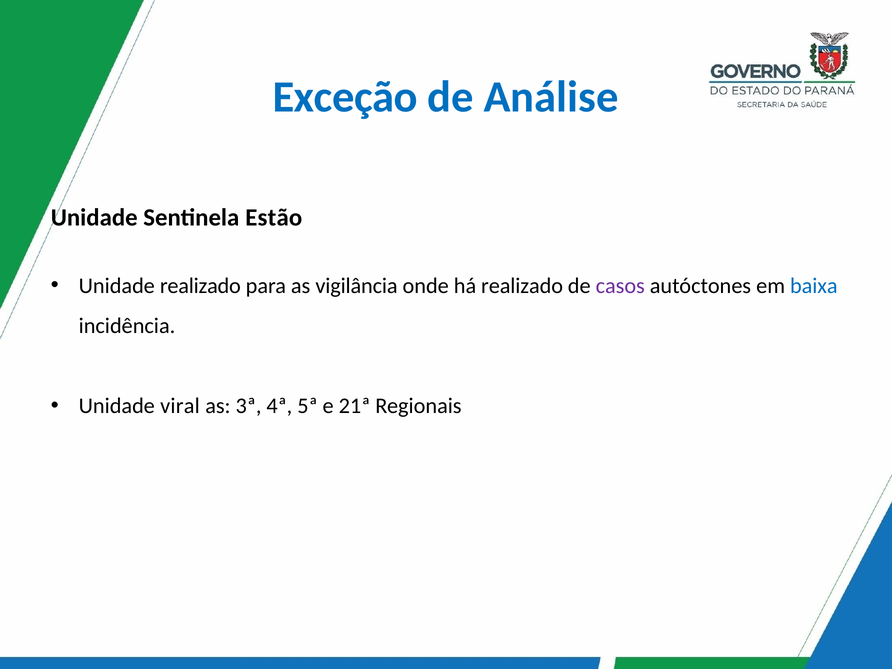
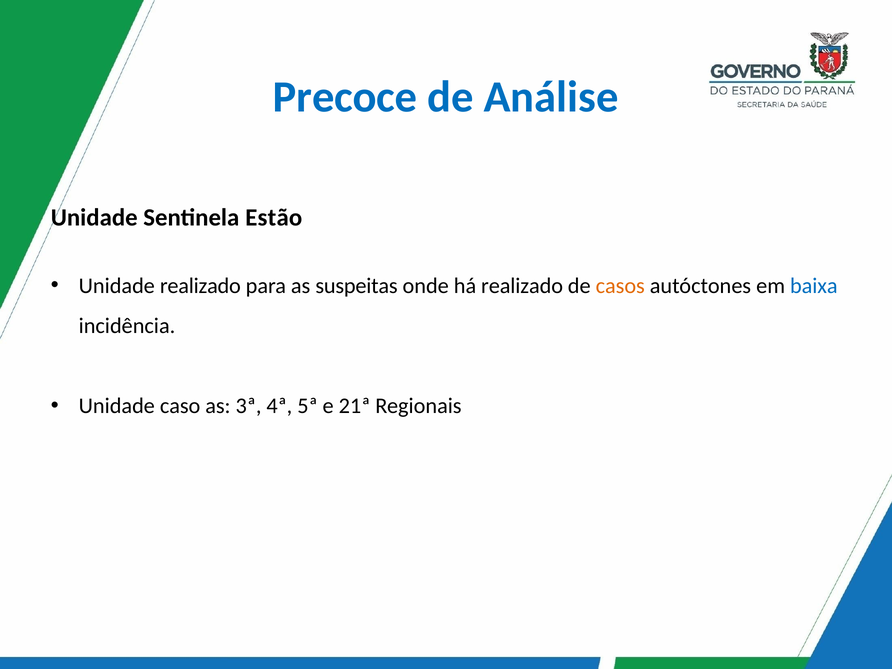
Exceção: Exceção -> Precoce
vigilância: vigilância -> suspeitas
casos colour: purple -> orange
viral: viral -> caso
